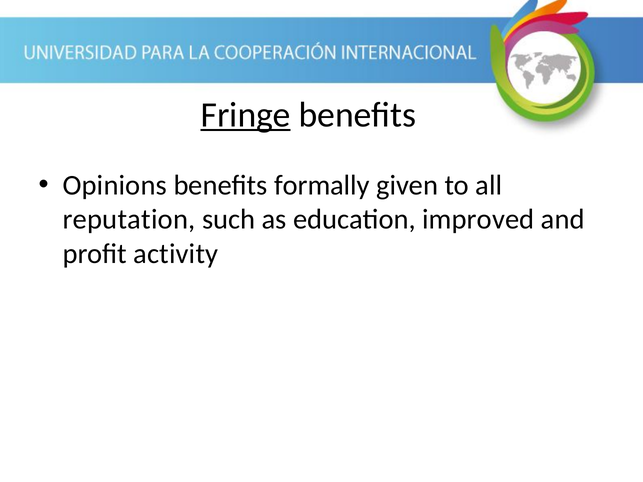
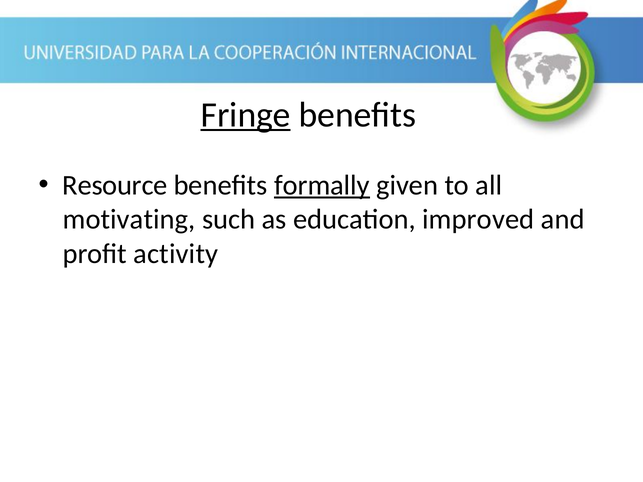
Opinions: Opinions -> Resource
formally underline: none -> present
reputation: reputation -> motivating
